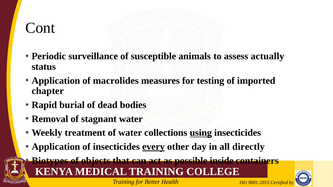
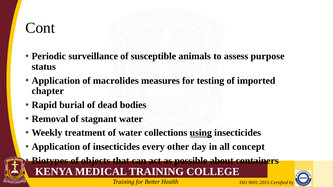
actually: actually -> purpose
every underline: present -> none
directly: directly -> concept
inside: inside -> about
